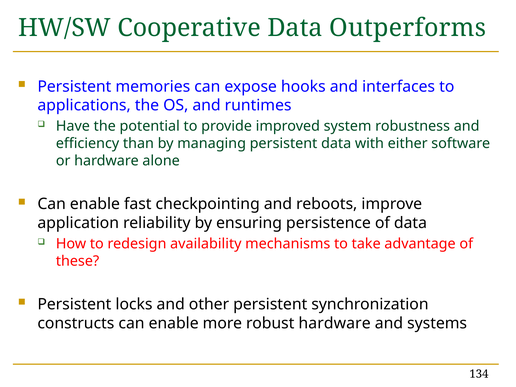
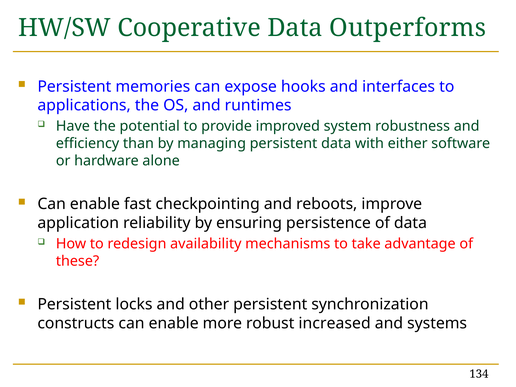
robust hardware: hardware -> increased
